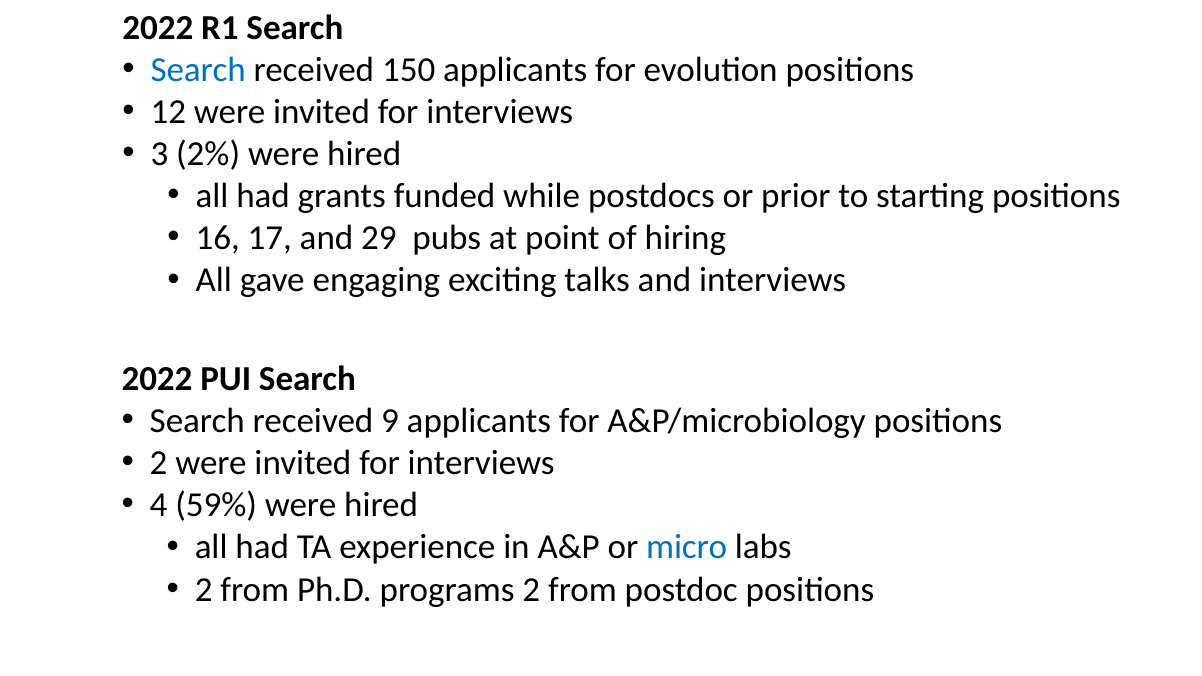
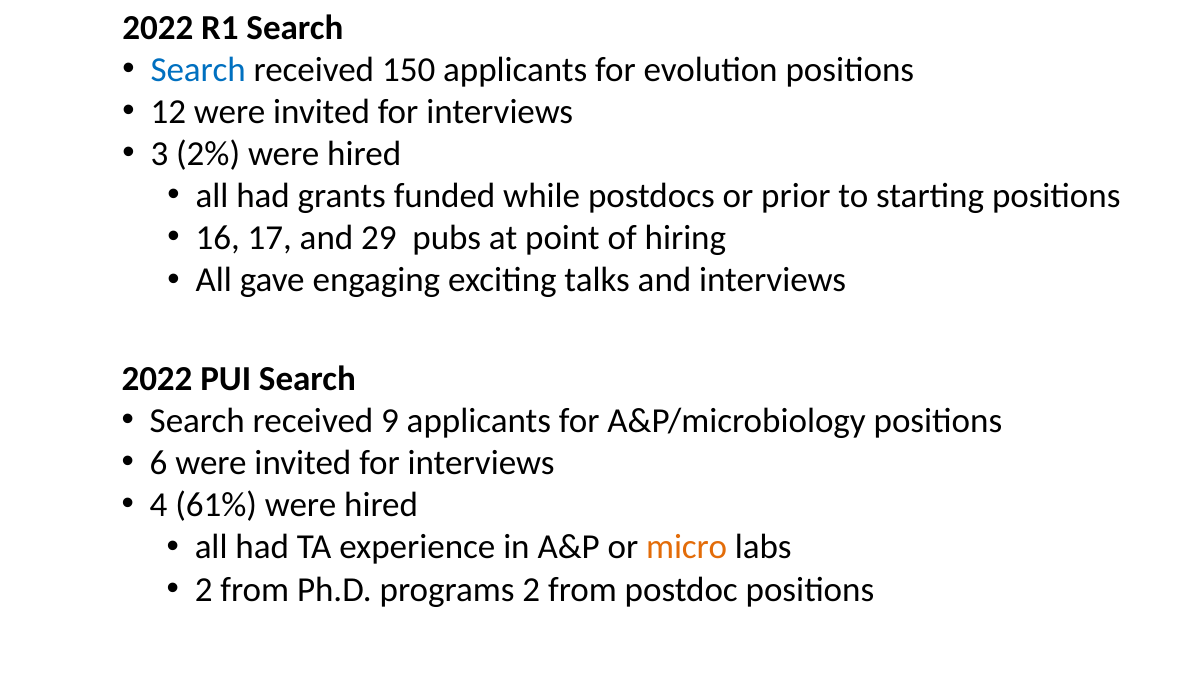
2 at (159, 463): 2 -> 6
59%: 59% -> 61%
micro colour: blue -> orange
